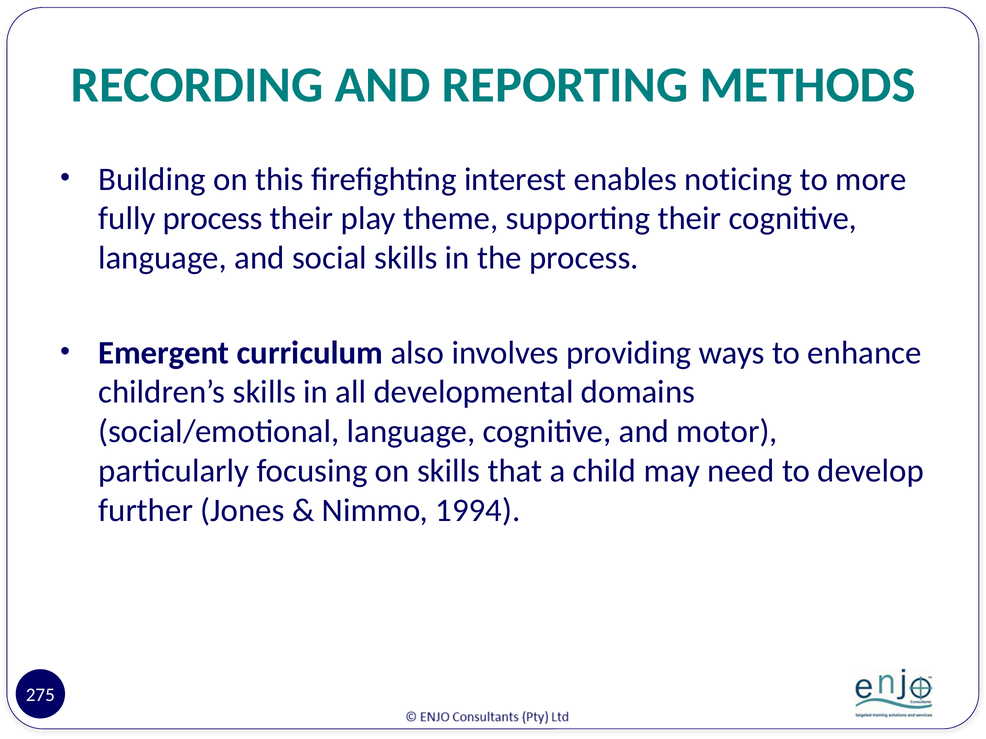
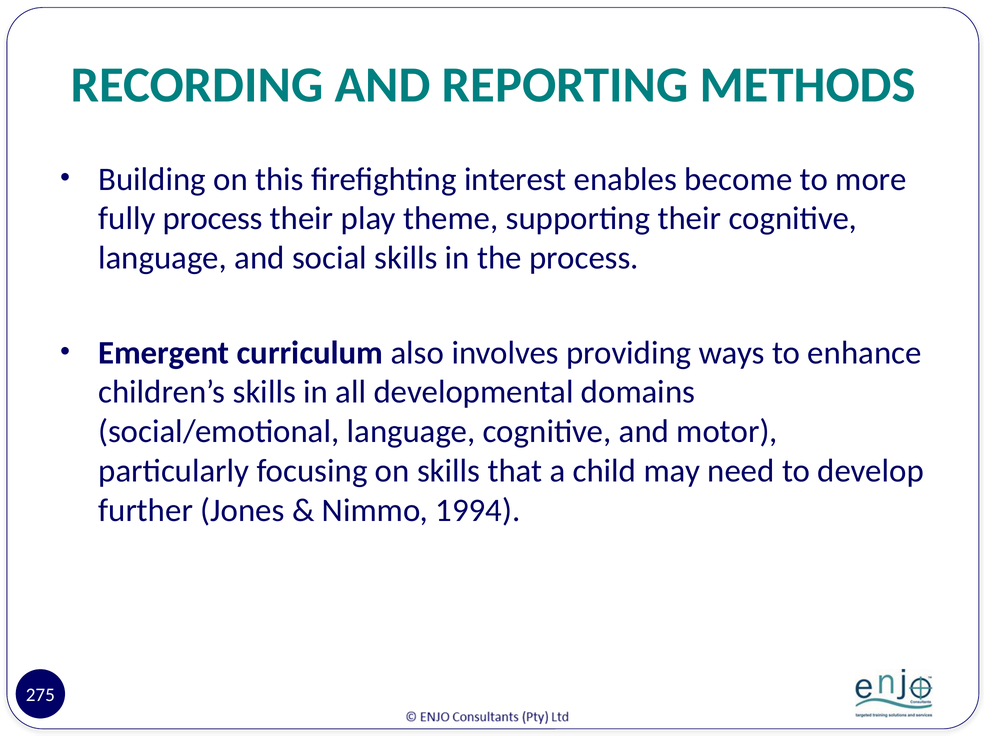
noticing: noticing -> become
